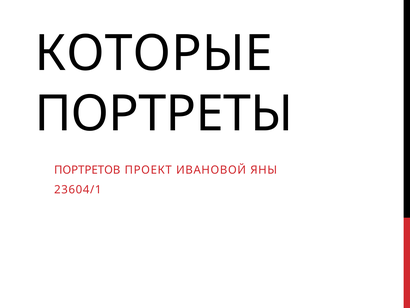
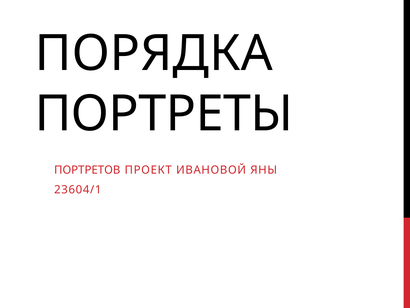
КОТОРЫЕ: КОТОРЫЕ -> ПОРЯДКА
